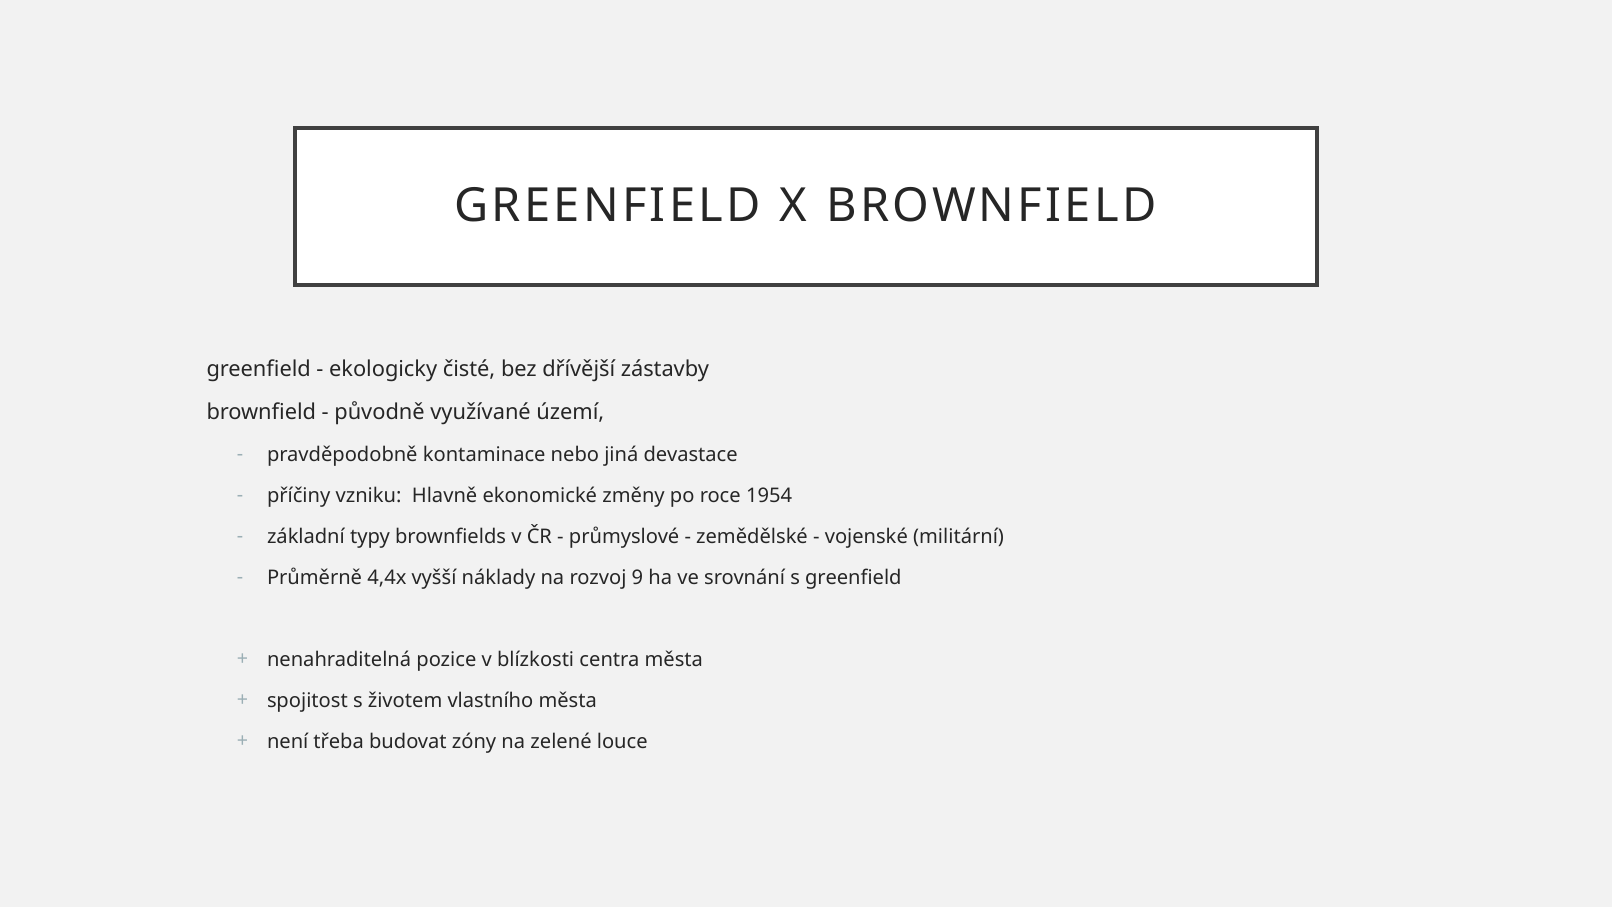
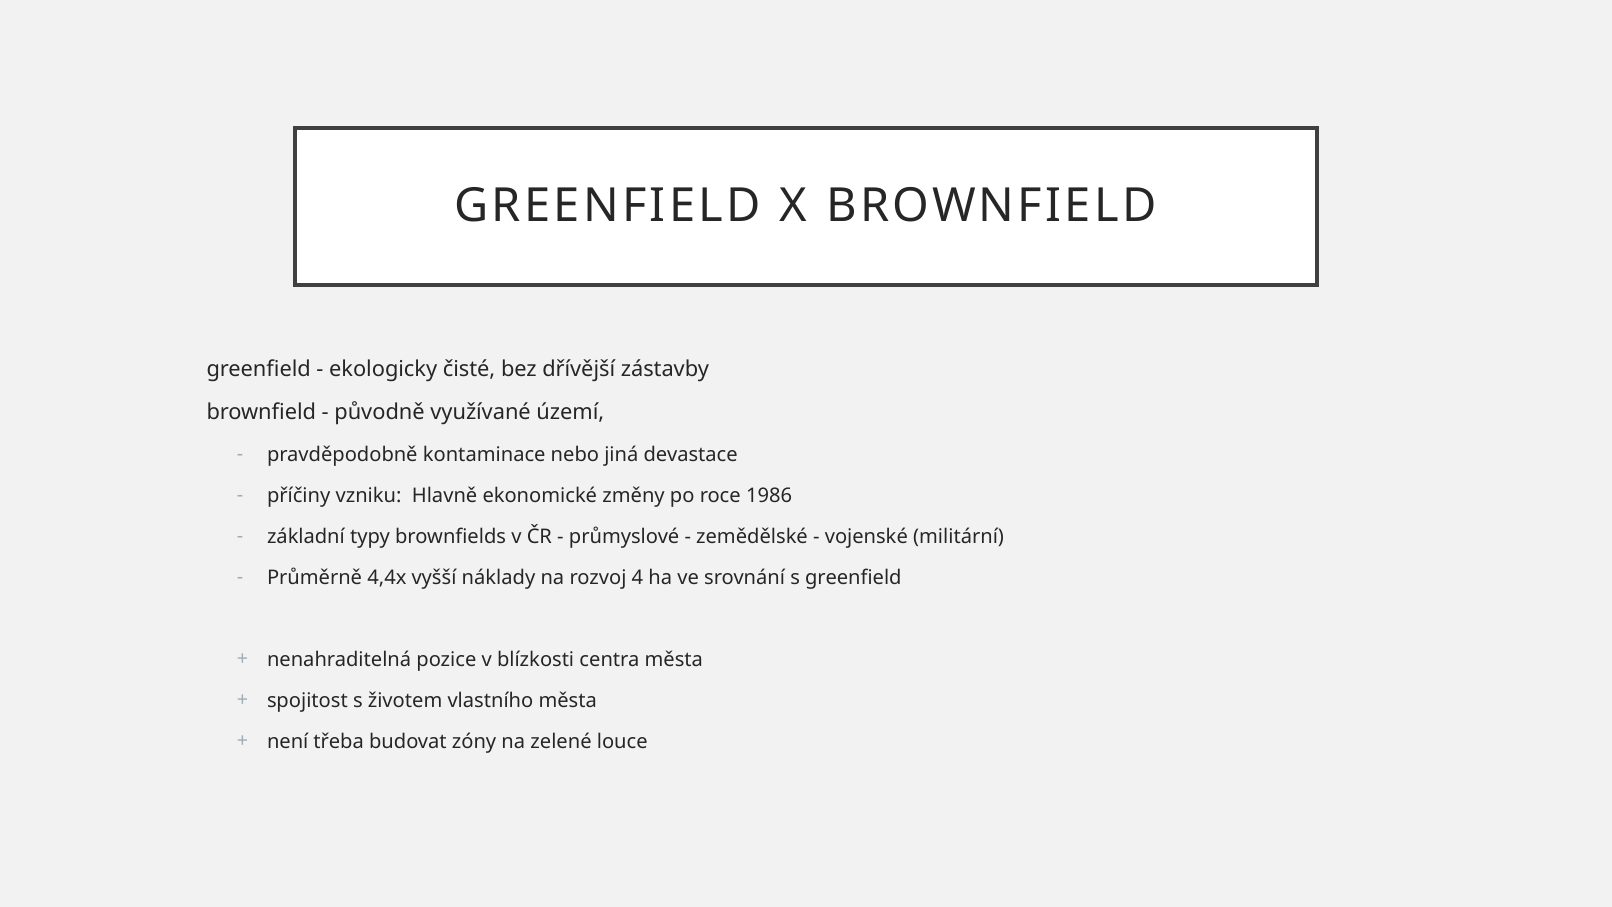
1954: 1954 -> 1986
9: 9 -> 4
